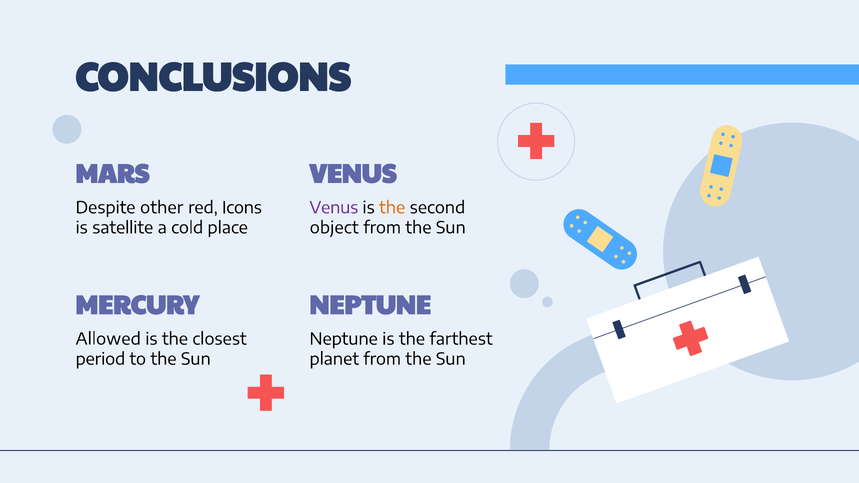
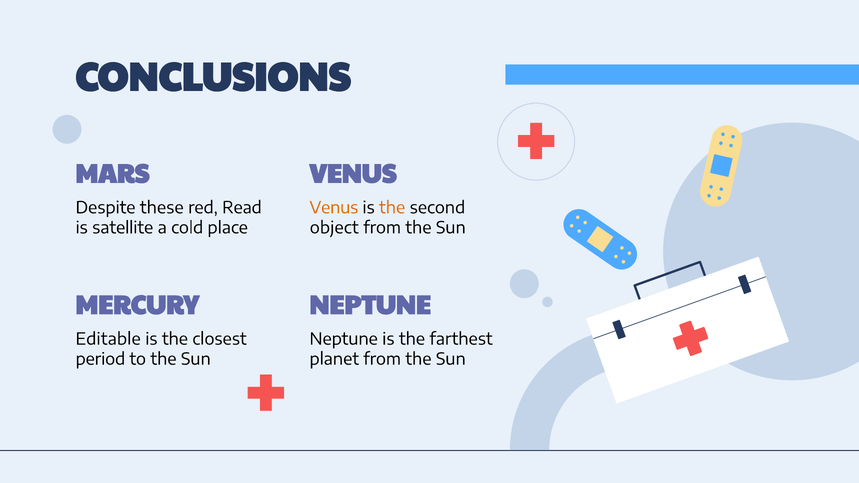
other: other -> these
Icons: Icons -> Read
Venus at (334, 208) colour: purple -> orange
Allowed: Allowed -> Editable
